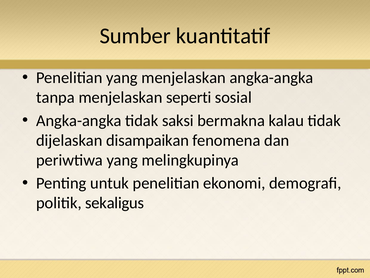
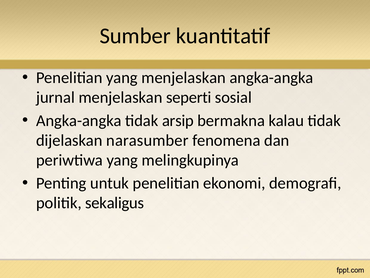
tanpa: tanpa -> jurnal
saksi: saksi -> arsip
disampaikan: disampaikan -> narasumber
